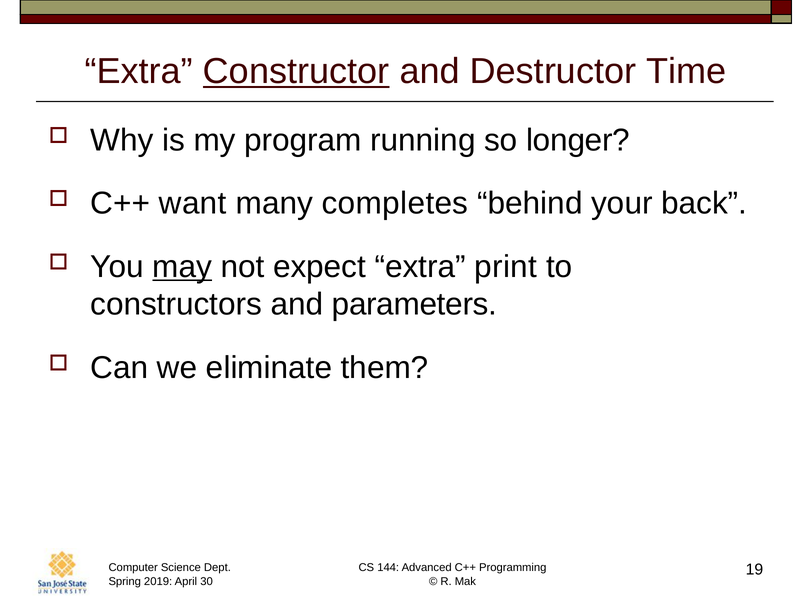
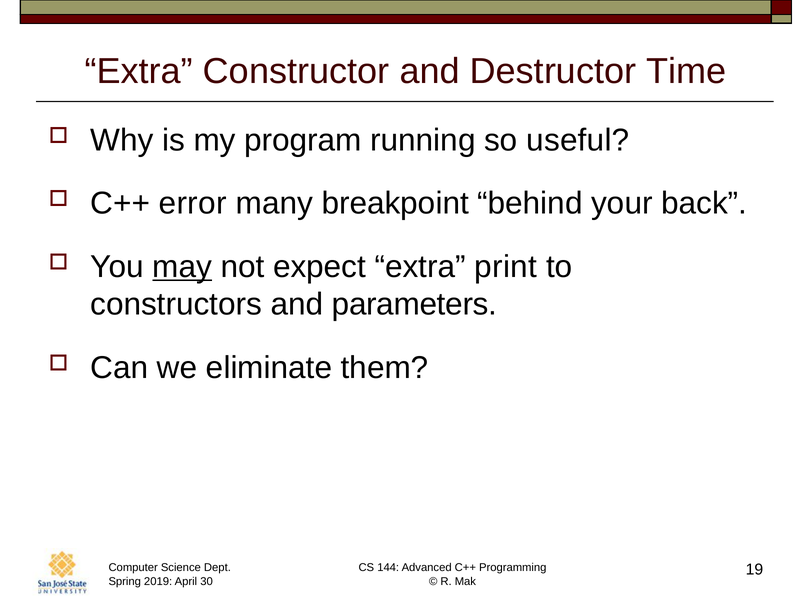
Constructor underline: present -> none
longer: longer -> useful
want: want -> error
completes: completes -> breakpoint
